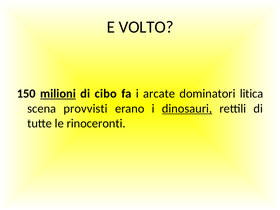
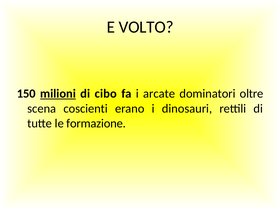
litica: litica -> oltre
provvisti: provvisti -> coscienti
dinosauri underline: present -> none
rinoceronti: rinoceronti -> formazione
